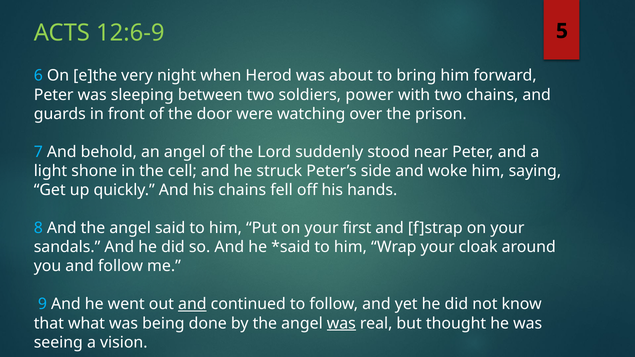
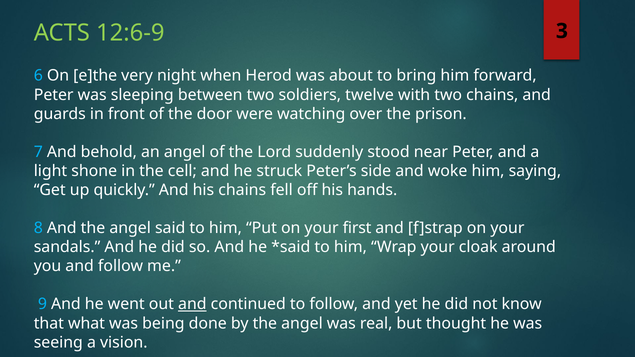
5: 5 -> 3
power: power -> twelve
was at (341, 323) underline: present -> none
